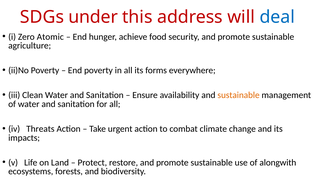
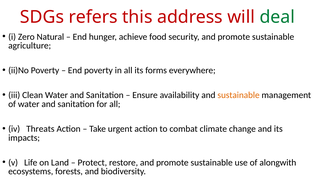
under: under -> refers
deal colour: blue -> green
Atomic: Atomic -> Natural
